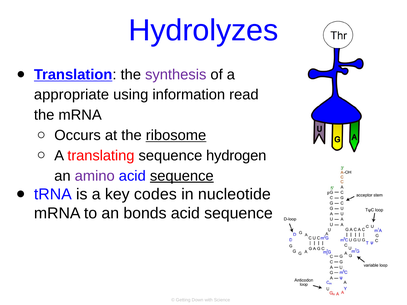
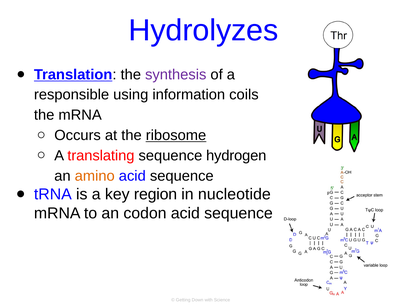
appropriate: appropriate -> responsible
read: read -> coils
amino colour: purple -> orange
sequence at (182, 176) underline: present -> none
codes: codes -> region
bonds: bonds -> codon
